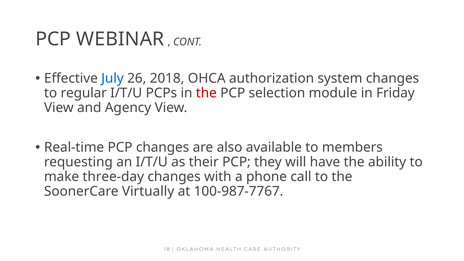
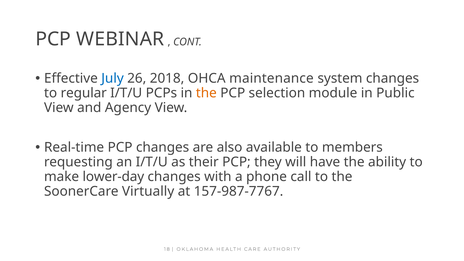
authorization: authorization -> maintenance
the at (206, 93) colour: red -> orange
Friday: Friday -> Public
three-day: three-day -> lower-day
100-987-7767: 100-987-7767 -> 157-987-7767
